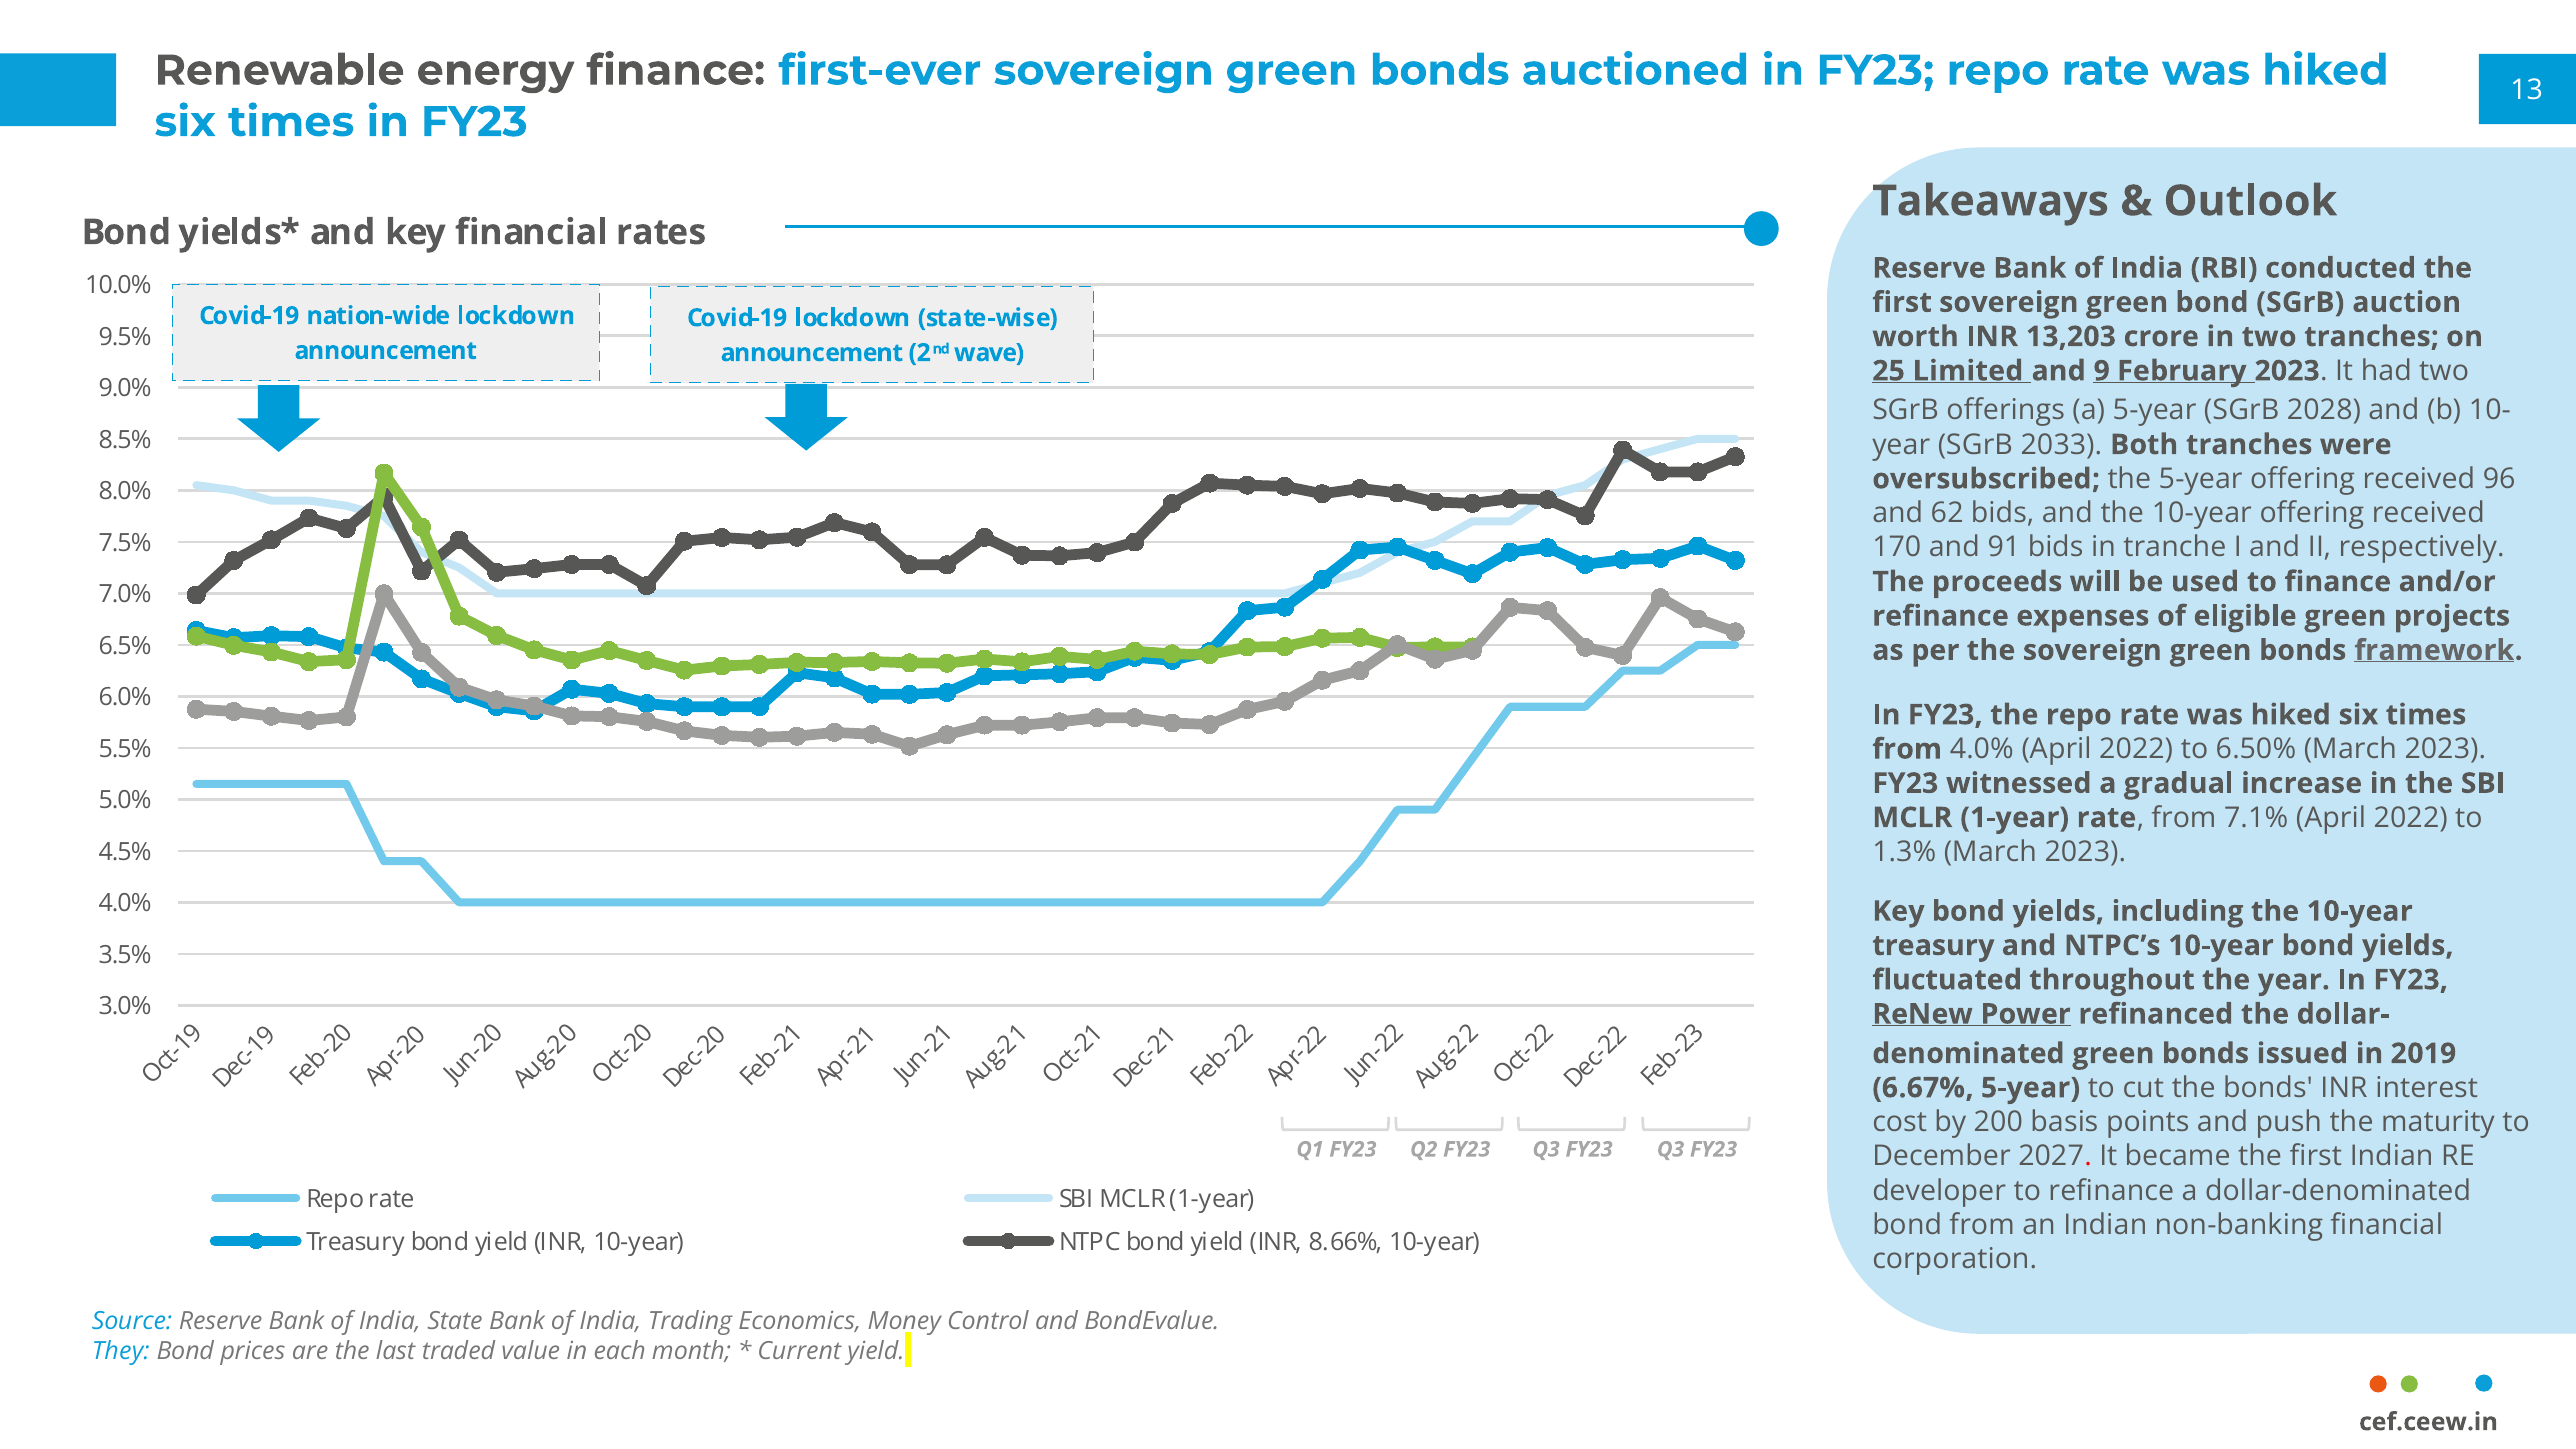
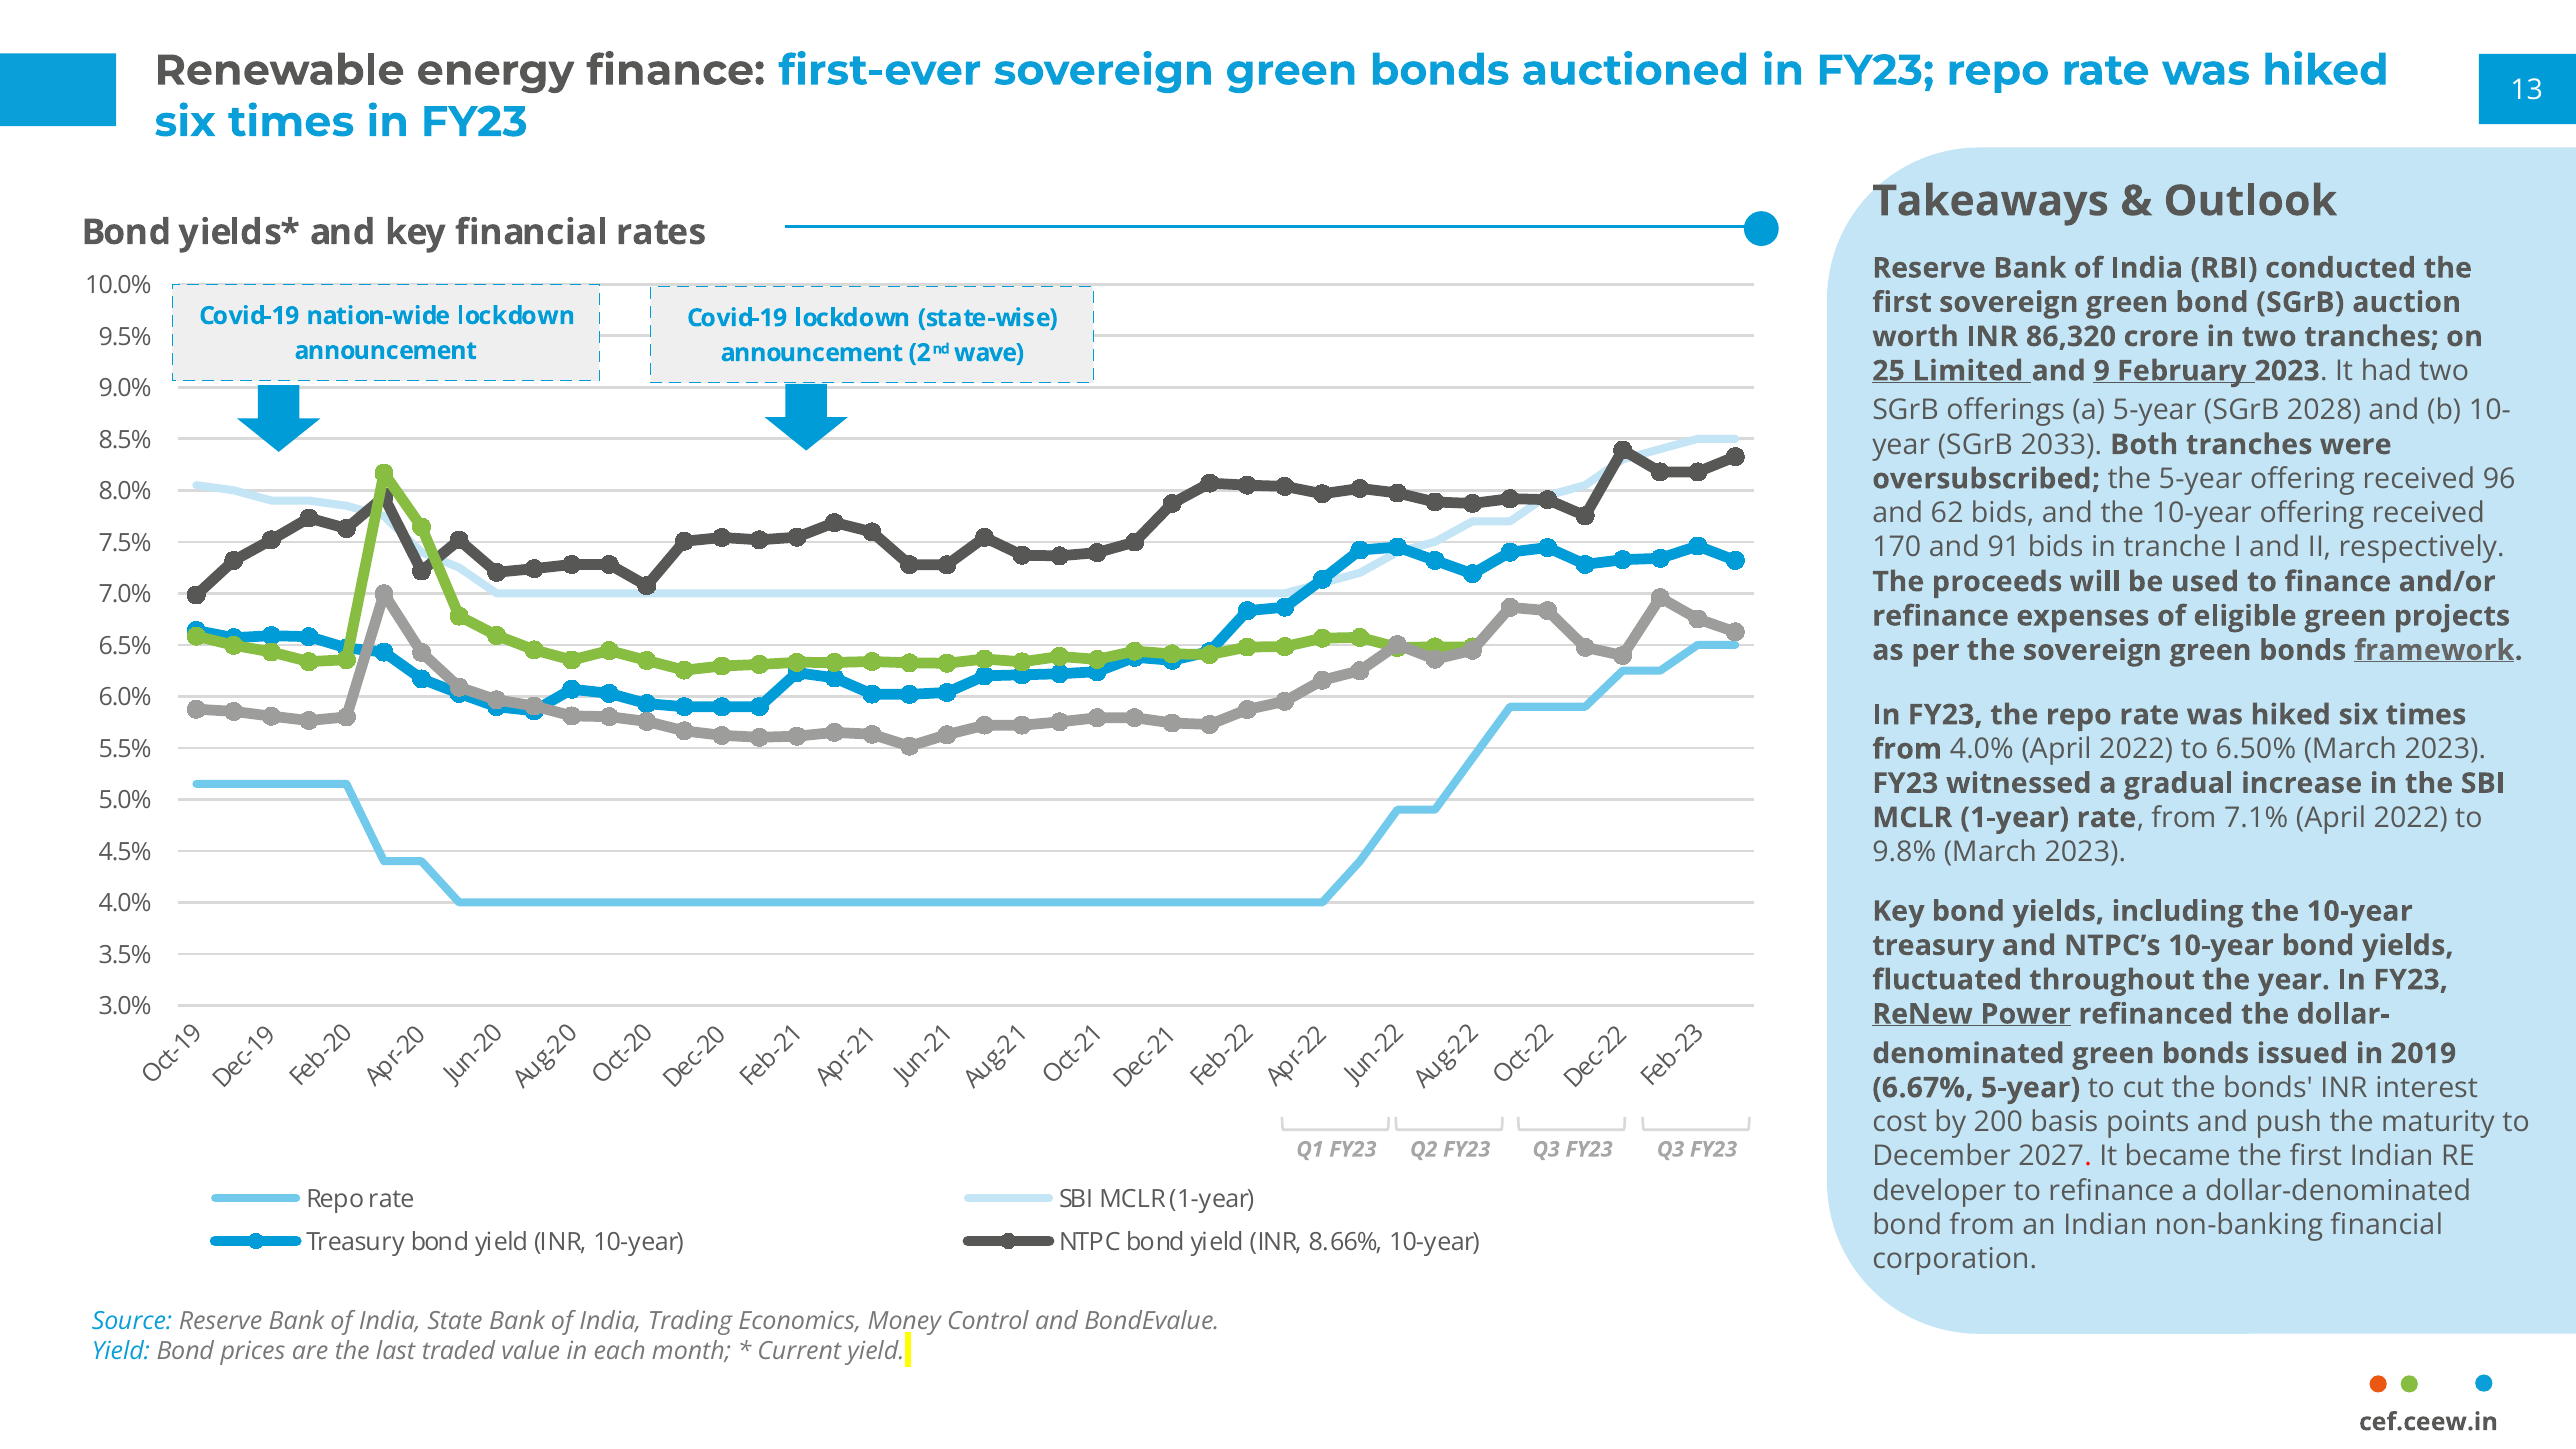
13,203: 13,203 -> 86,320
1.3%: 1.3% -> 9.8%
They at (121, 1351): They -> Yield
